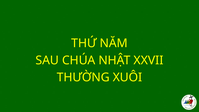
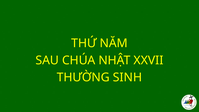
XUÔI: XUÔI -> SINH
